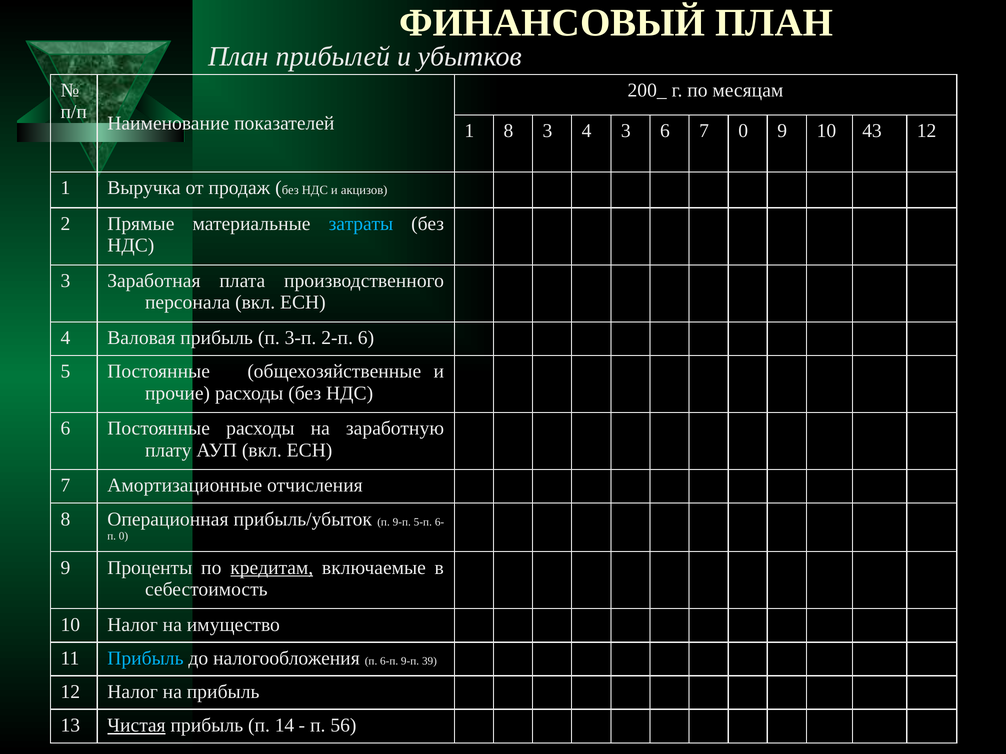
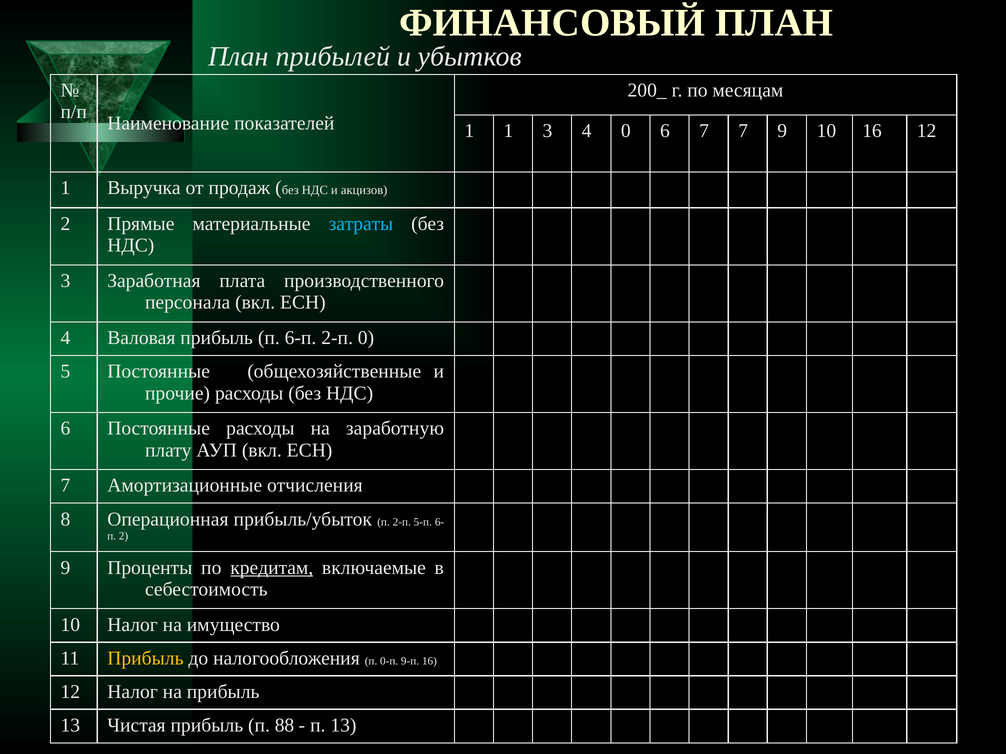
1 8: 8 -> 1
4 3: 3 -> 0
7 0: 0 -> 7
10 43: 43 -> 16
3-п: 3-п -> 6-п
2-п 6: 6 -> 0
п 9-п: 9-п -> 2-п
п 0: 0 -> 2
Прибыль at (145, 659) colour: light blue -> yellow
6-п: 6-п -> 0-п
9-п 39: 39 -> 16
Чистая underline: present -> none
14: 14 -> 88
п 56: 56 -> 13
